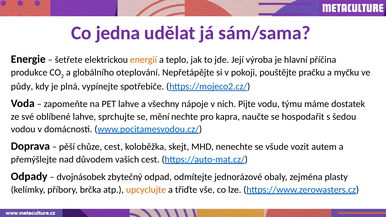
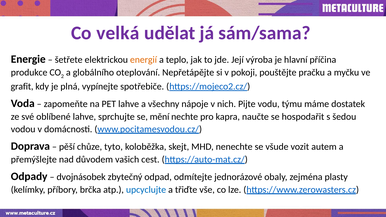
jedna: jedna -> velká
půdy: půdy -> grafit
chůze cest: cest -> tyto
upcyclujte colour: orange -> blue
